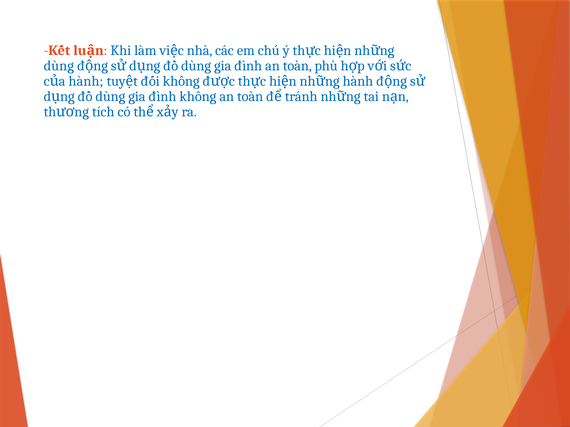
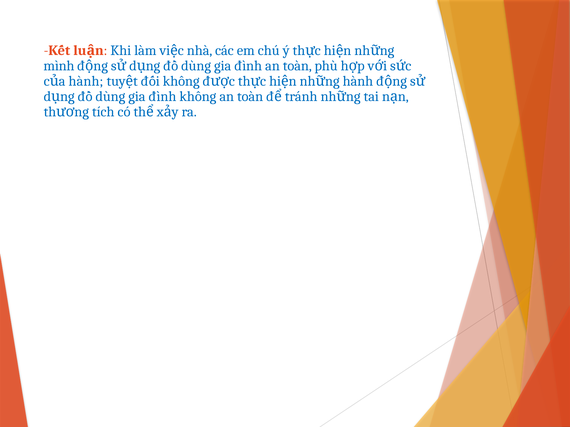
dùng at (59, 66): dùng -> mình
